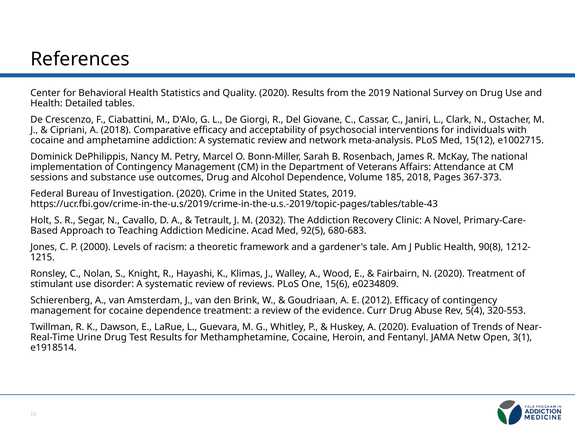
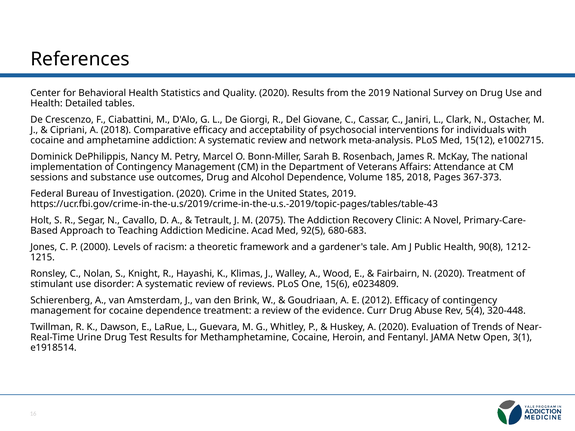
2032: 2032 -> 2075
320-553: 320-553 -> 320-448
